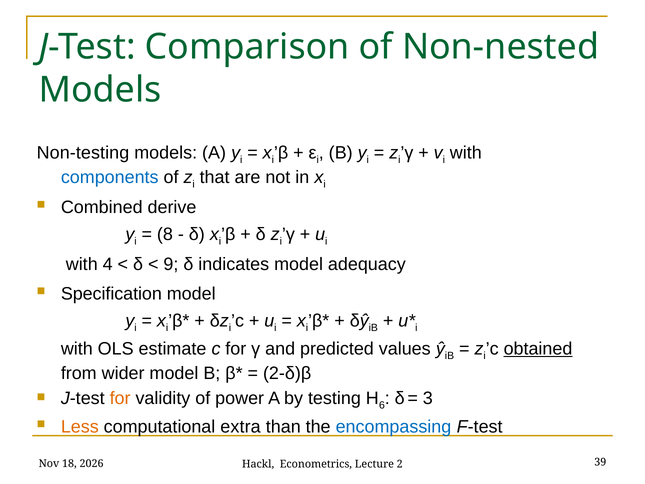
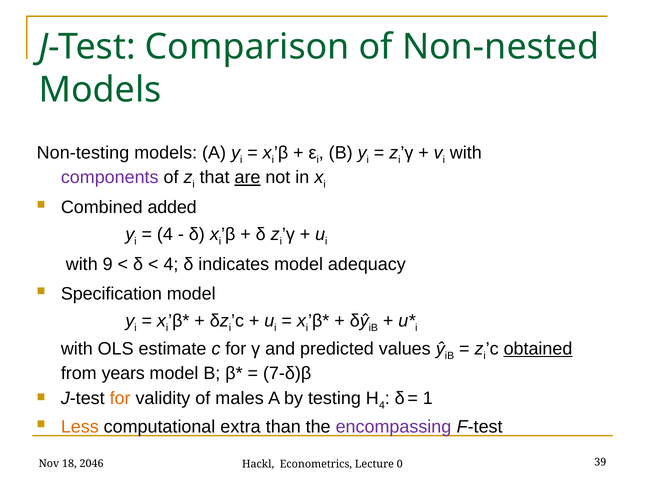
components colour: blue -> purple
are underline: none -> present
derive: derive -> added
8 at (165, 234): 8 -> 4
4: 4 -> 9
9 at (171, 264): 9 -> 4
wider: wider -> years
2-δ)β: 2-δ)β -> 7-δ)β
power: power -> males
6 at (382, 405): 6 -> 4
3: 3 -> 1
encompassing colour: blue -> purple
2026: 2026 -> 2046
2: 2 -> 0
